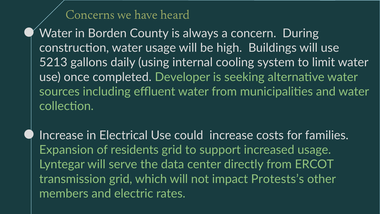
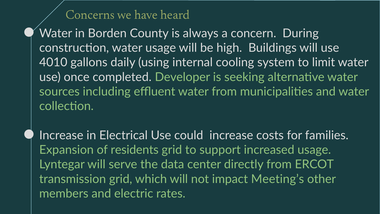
5213: 5213 -> 4010
Protests’s: Protests’s -> Meeting’s
